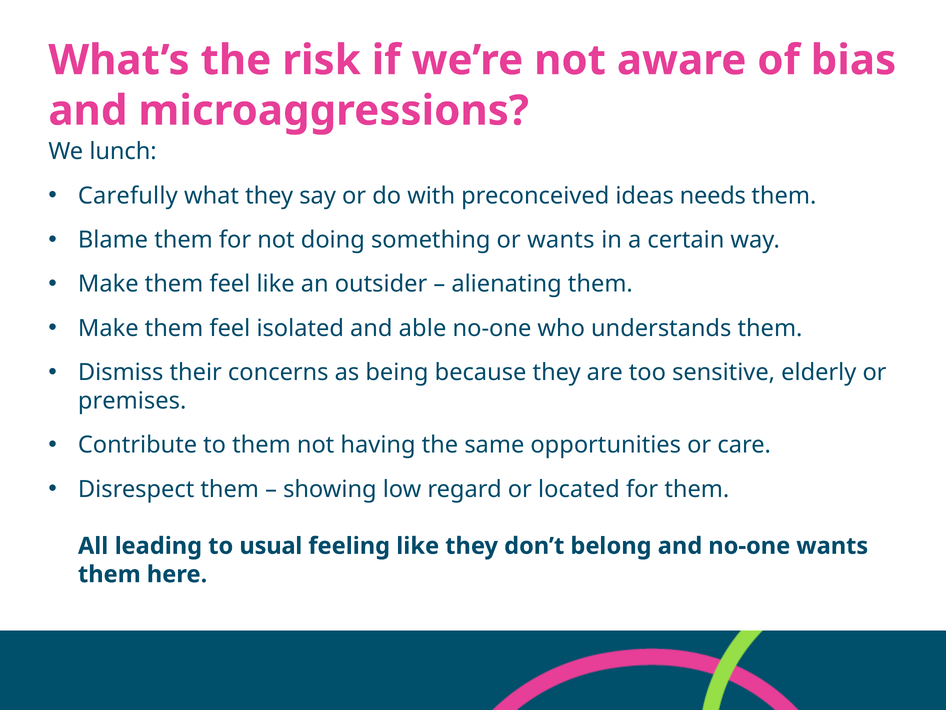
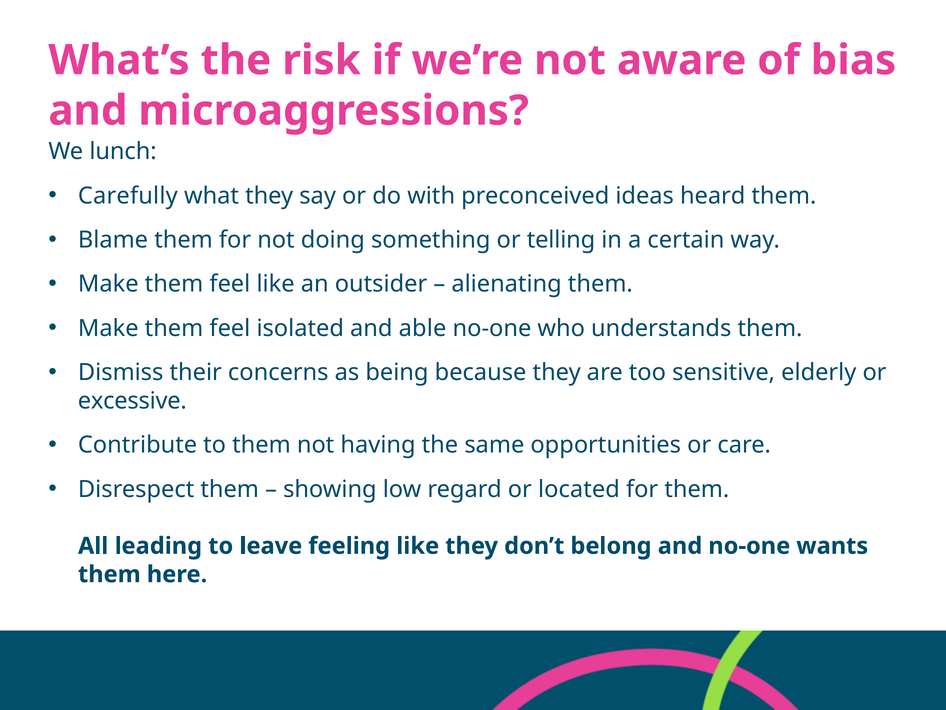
needs: needs -> heard
or wants: wants -> telling
premises: premises -> excessive
usual: usual -> leave
